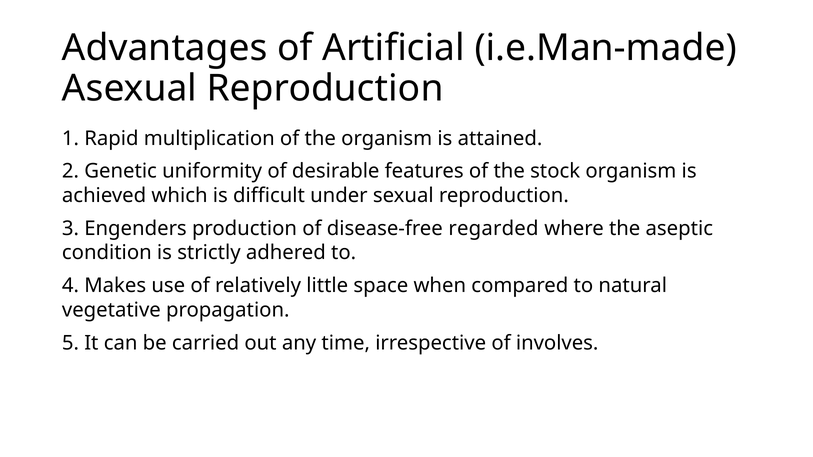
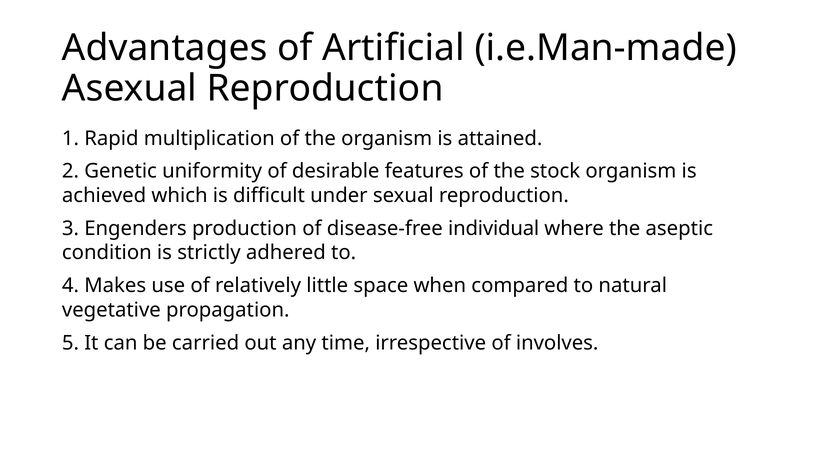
regarded: regarded -> individual
